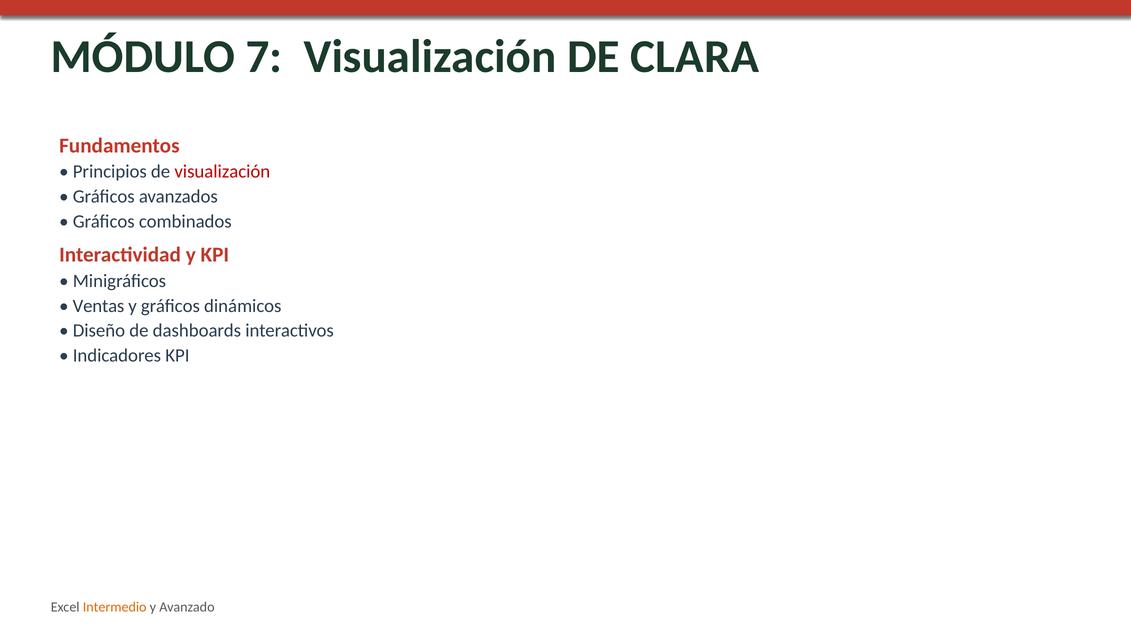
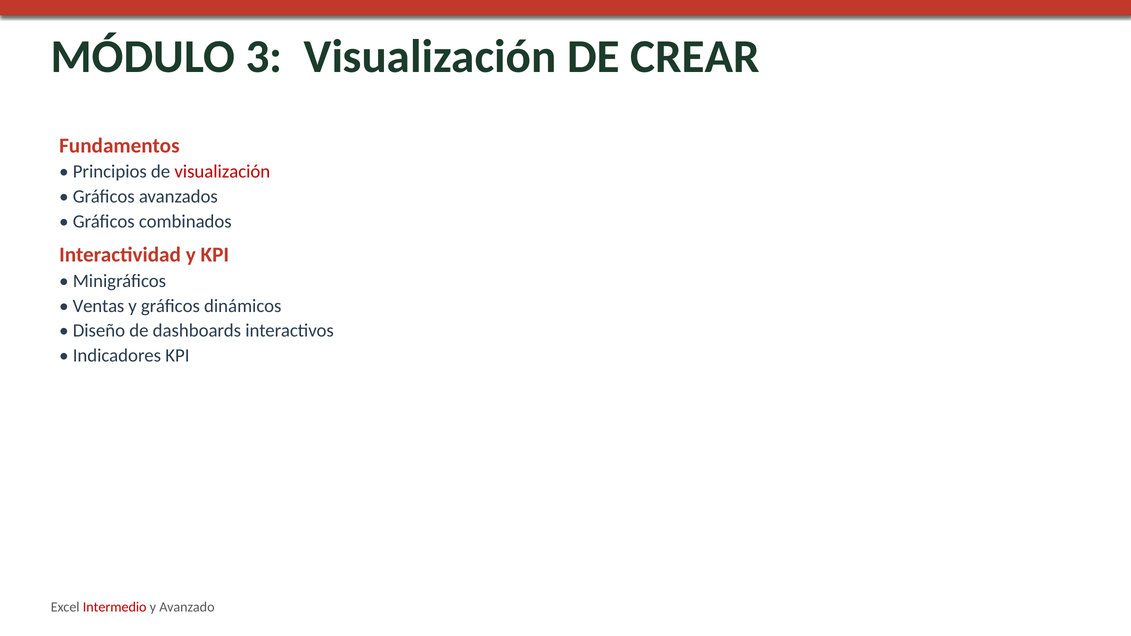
7: 7 -> 3
CLARA: CLARA -> CREAR
Intermedio colour: orange -> red
